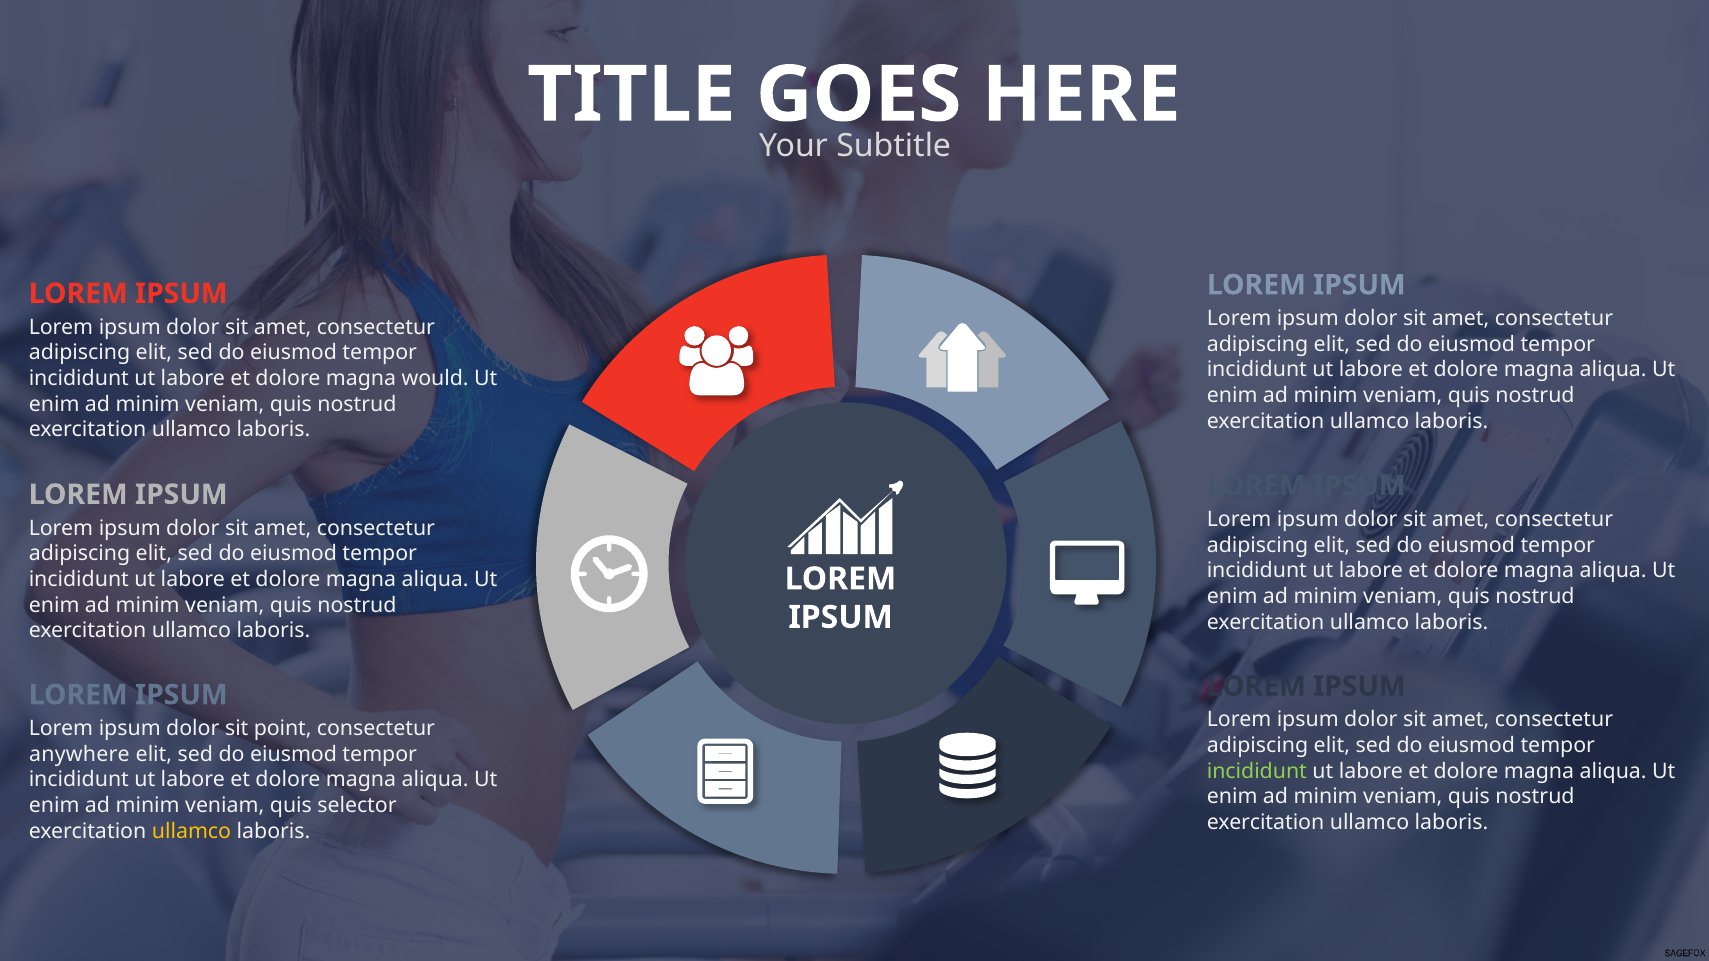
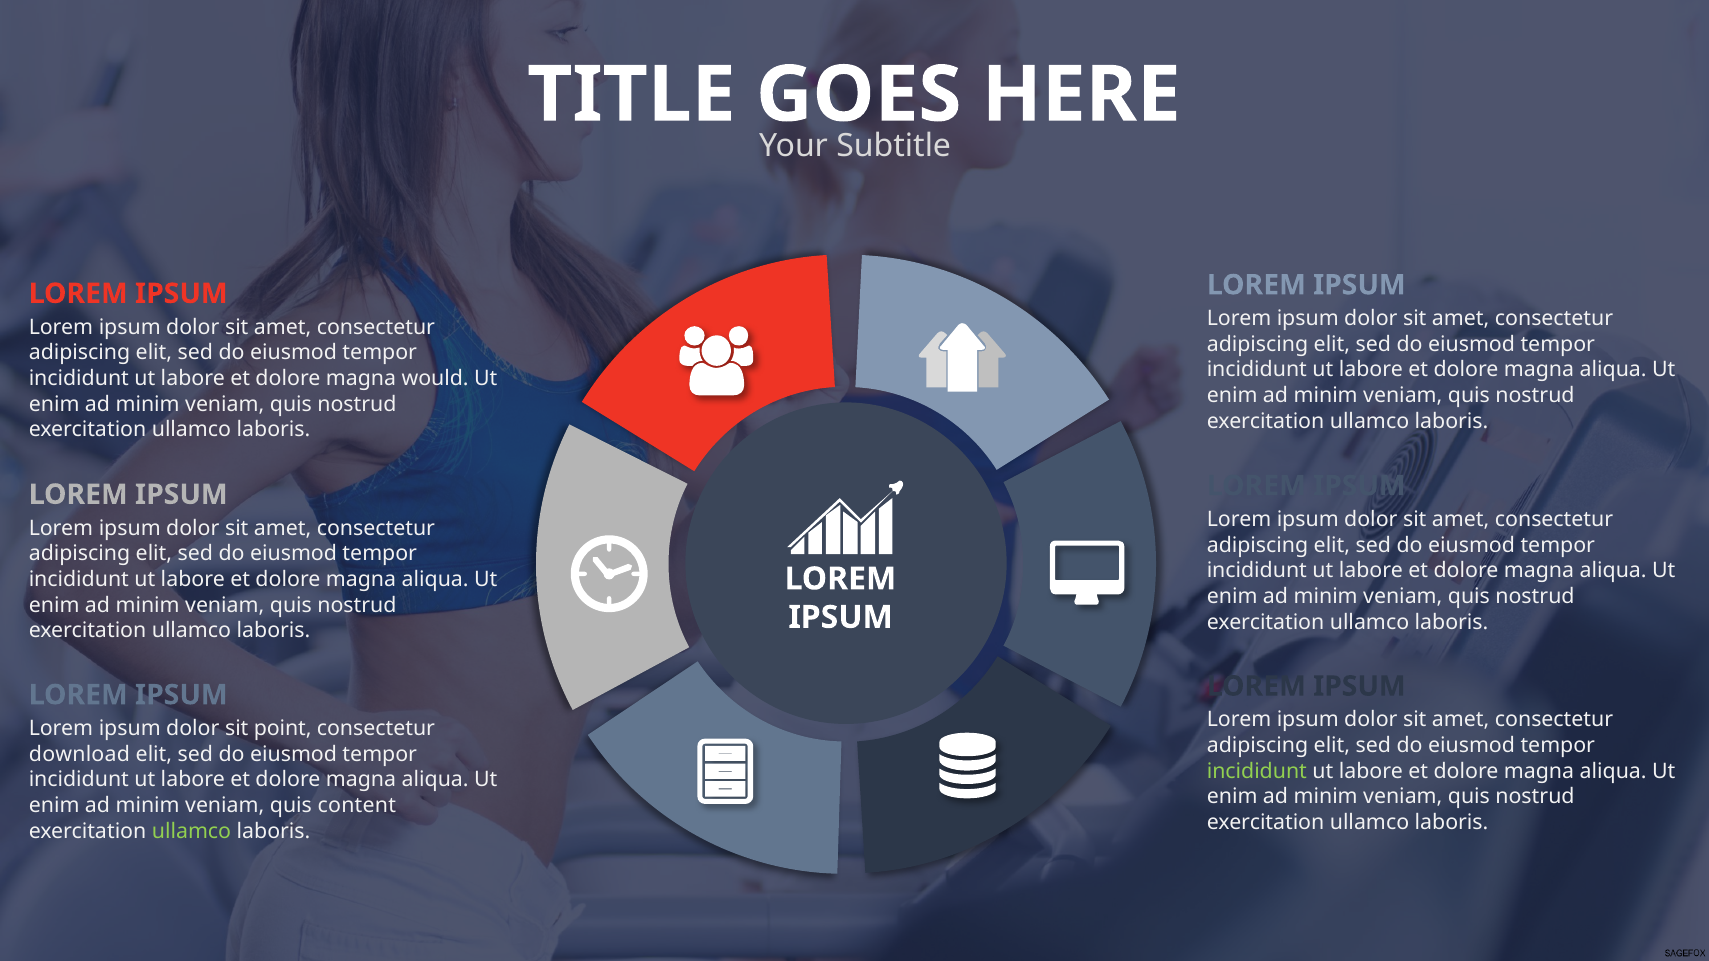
anywhere: anywhere -> download
selector: selector -> content
ullamco at (192, 831) colour: yellow -> light green
